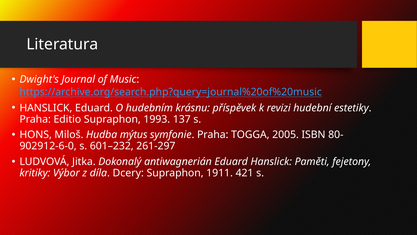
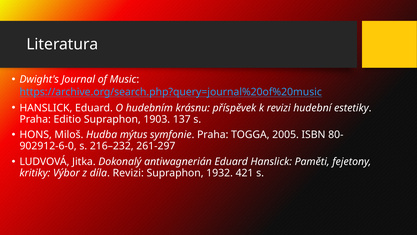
1993: 1993 -> 1903
601–232: 601–232 -> 216–232
díla Dcery: Dcery -> Revizi
1911: 1911 -> 1932
